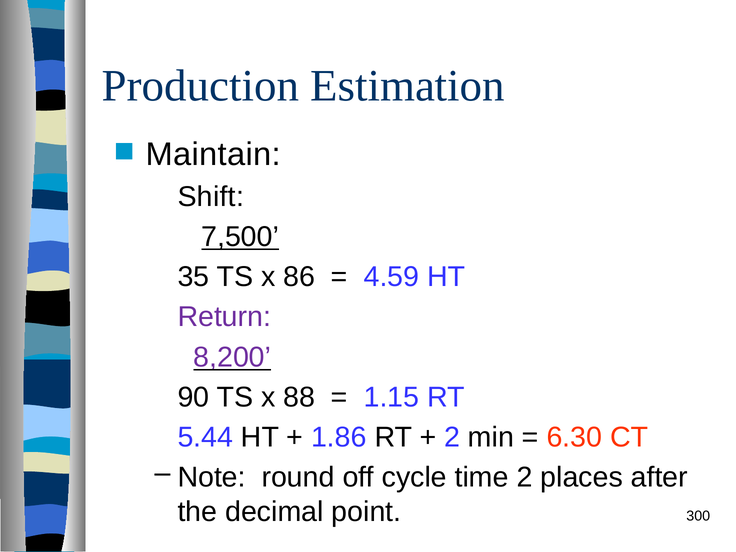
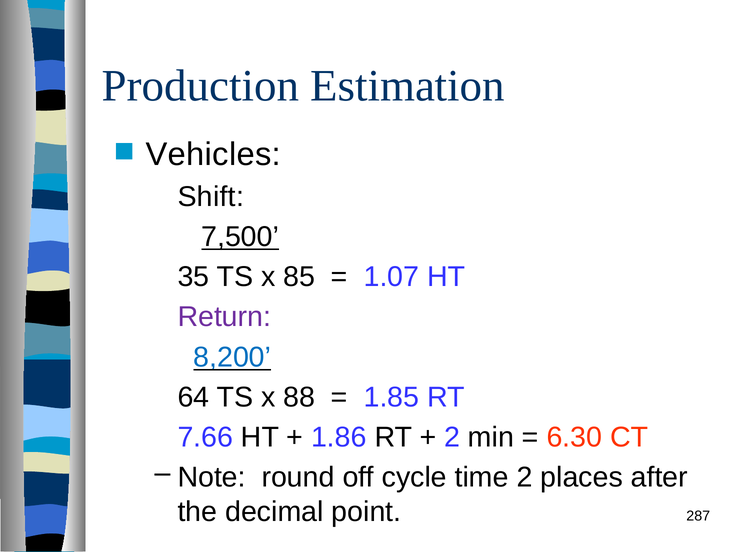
Maintain: Maintain -> Vehicles
86: 86 -> 85
4.59: 4.59 -> 1.07
8,200 colour: purple -> blue
90: 90 -> 64
1.15: 1.15 -> 1.85
5.44: 5.44 -> 7.66
300: 300 -> 287
